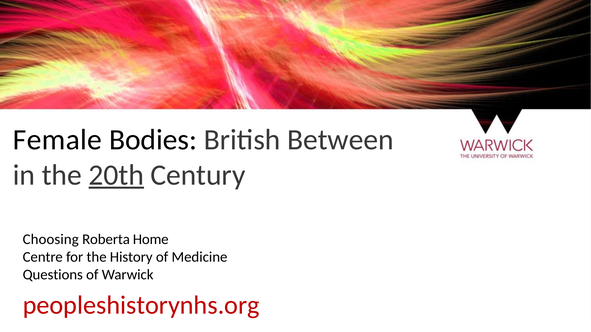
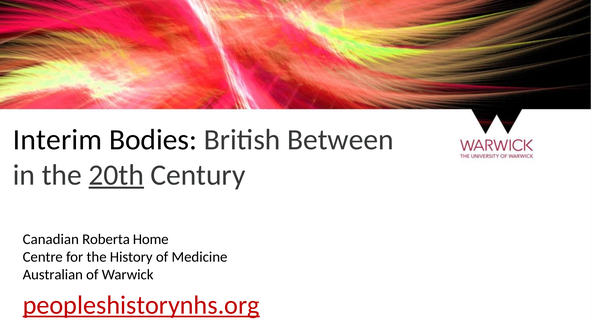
Female: Female -> Interim
Choosing: Choosing -> Canadian
Questions: Questions -> Australian
peopleshistorynhs.org underline: none -> present
